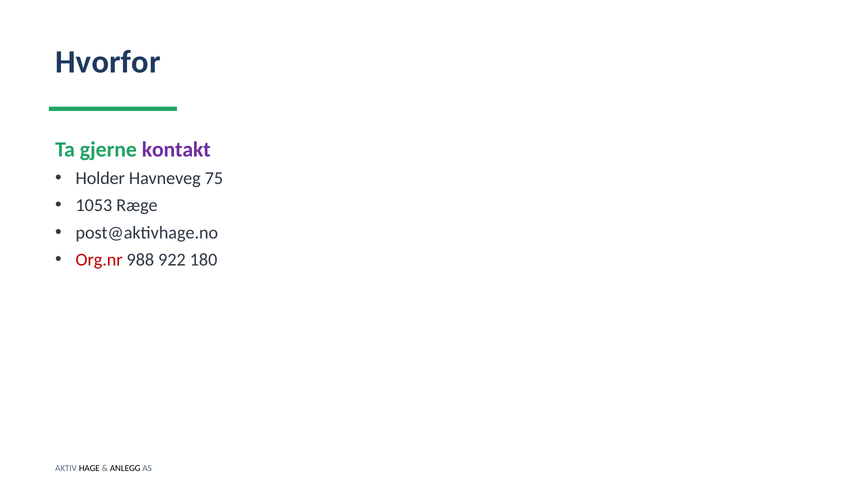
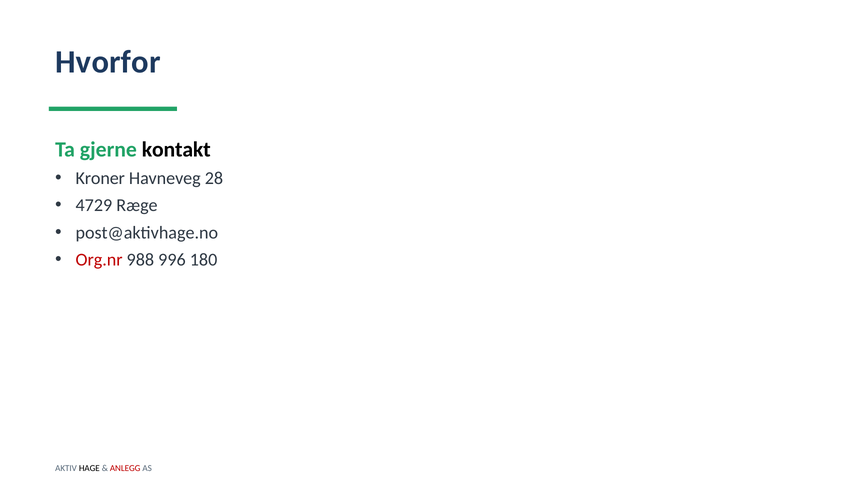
kontakt colour: purple -> black
Holder: Holder -> Kroner
75: 75 -> 28
1053: 1053 -> 4729
922: 922 -> 996
ANLEGG colour: black -> red
